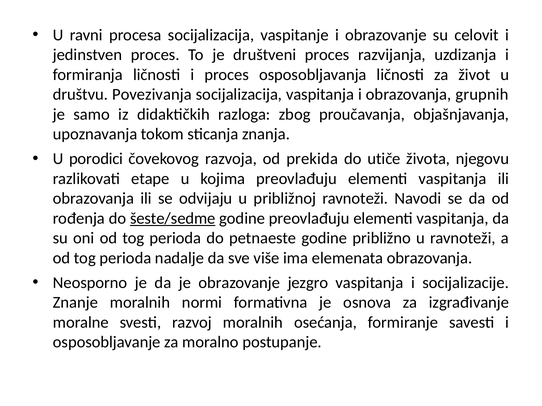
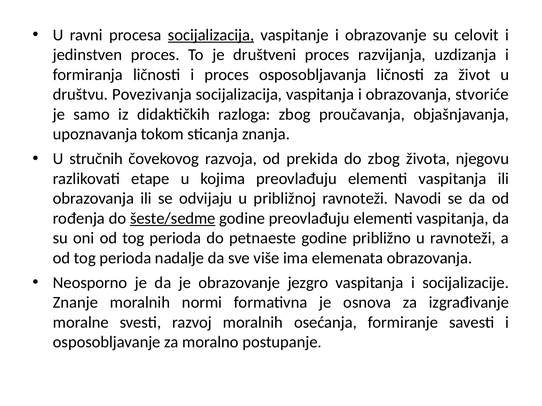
socijalizacija at (211, 35) underline: none -> present
grupnih: grupnih -> stvoriće
porodici: porodici -> stručnih
do utiče: utiče -> zbog
